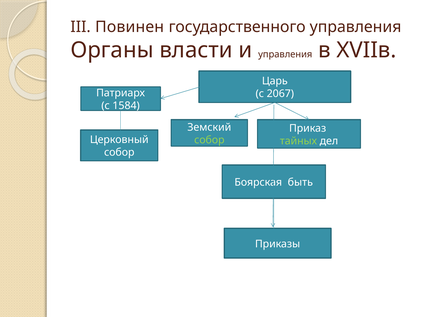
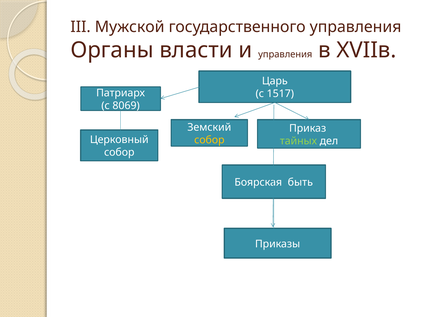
Повинен: Повинен -> Мужской
2067: 2067 -> 1517
1584: 1584 -> 8069
собор at (209, 140) colour: light green -> yellow
